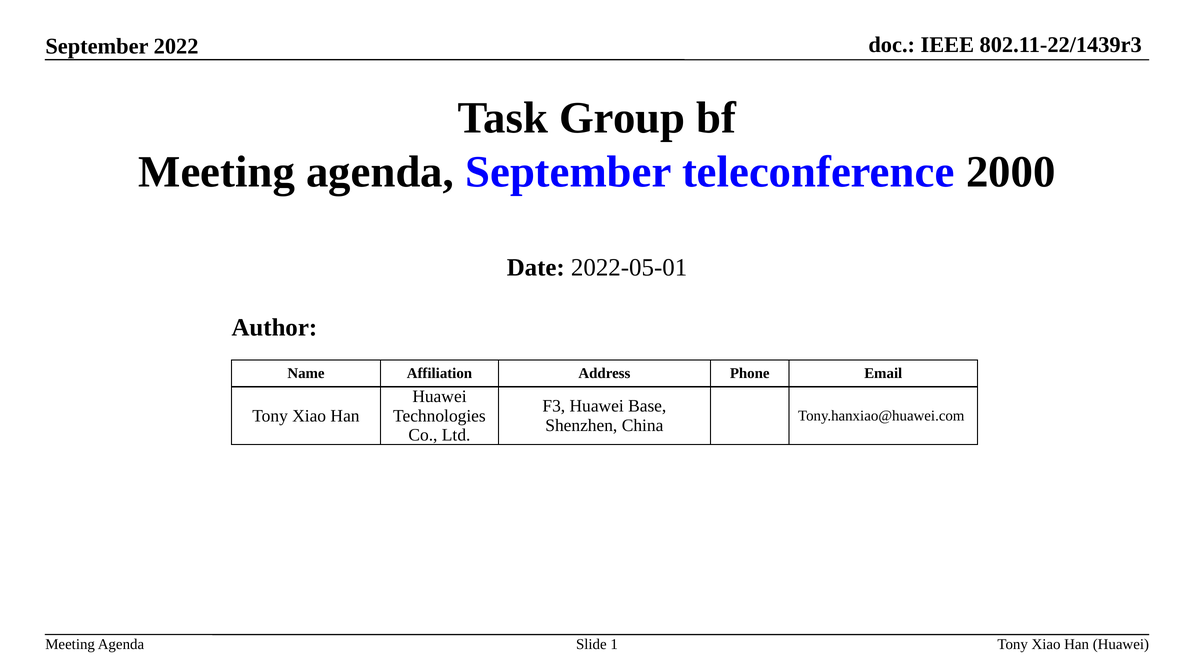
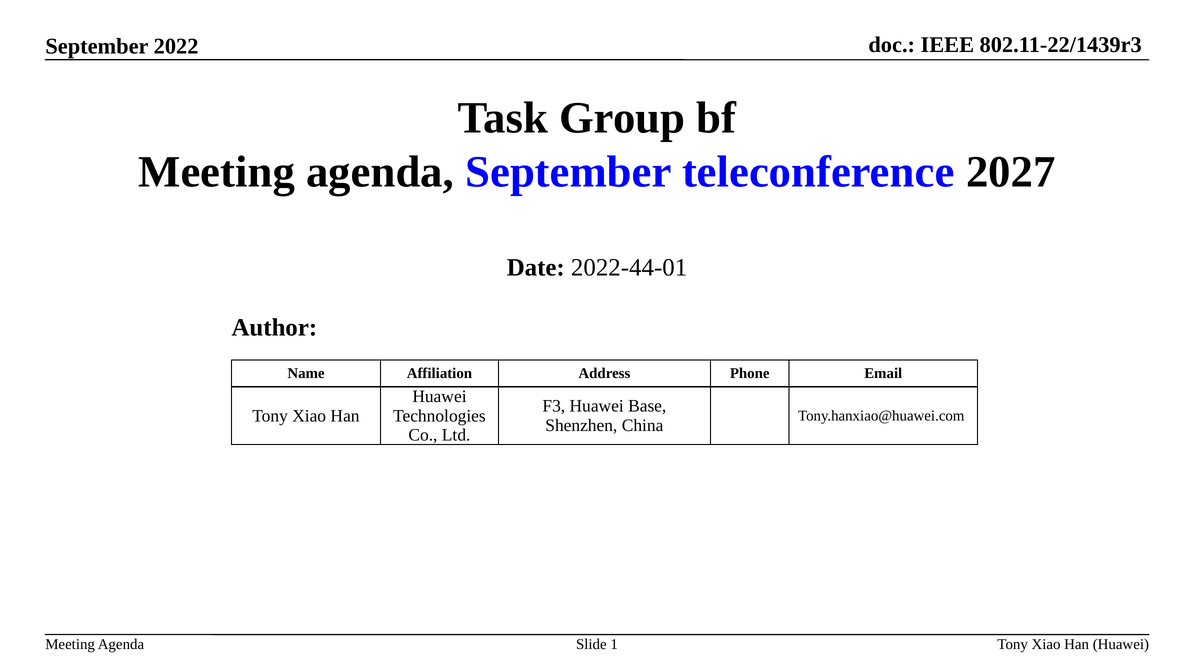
2000: 2000 -> 2027
2022-05-01: 2022-05-01 -> 2022-44-01
